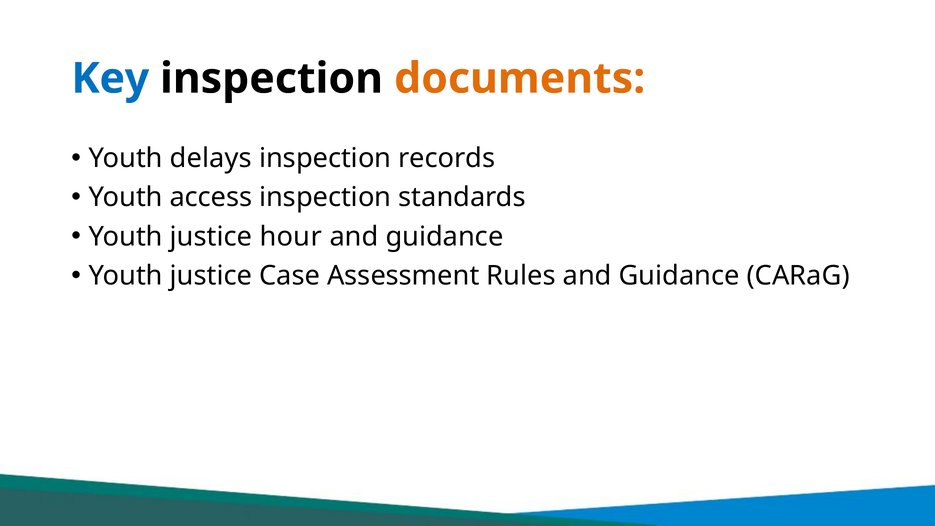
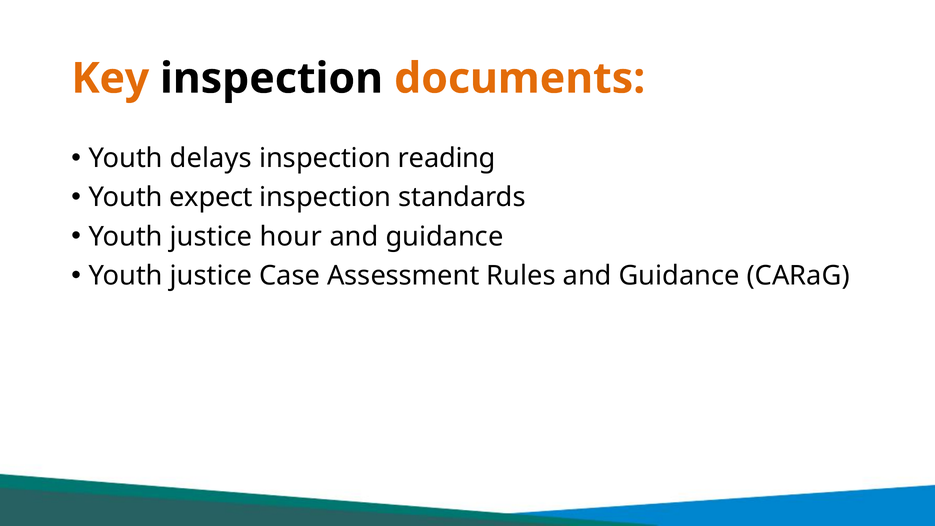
Key colour: blue -> orange
records: records -> reading
access: access -> expect
